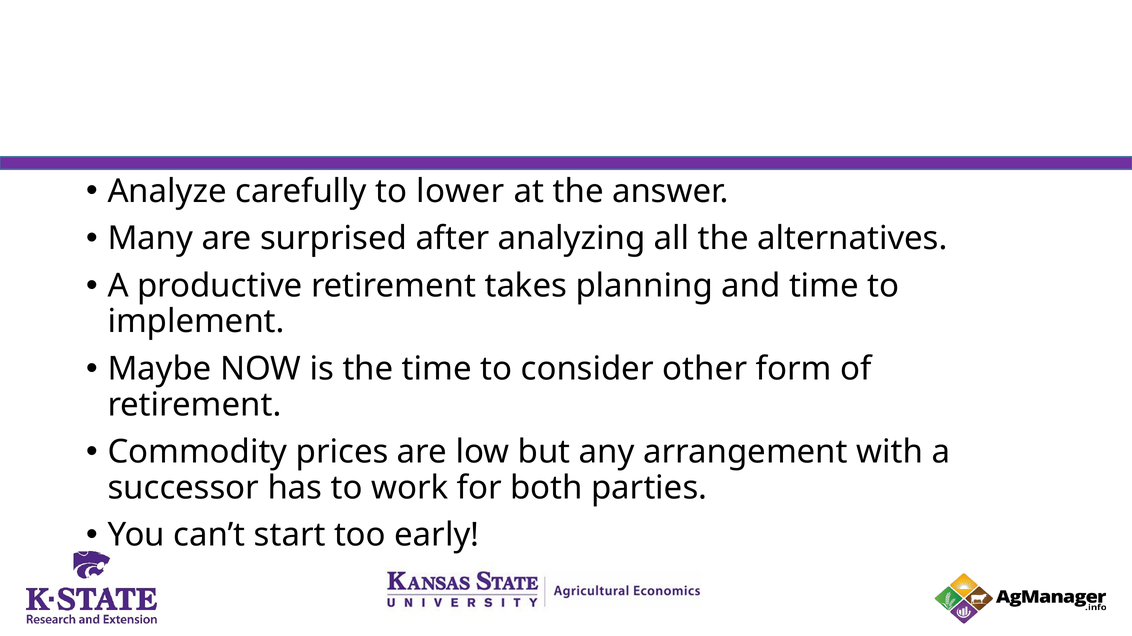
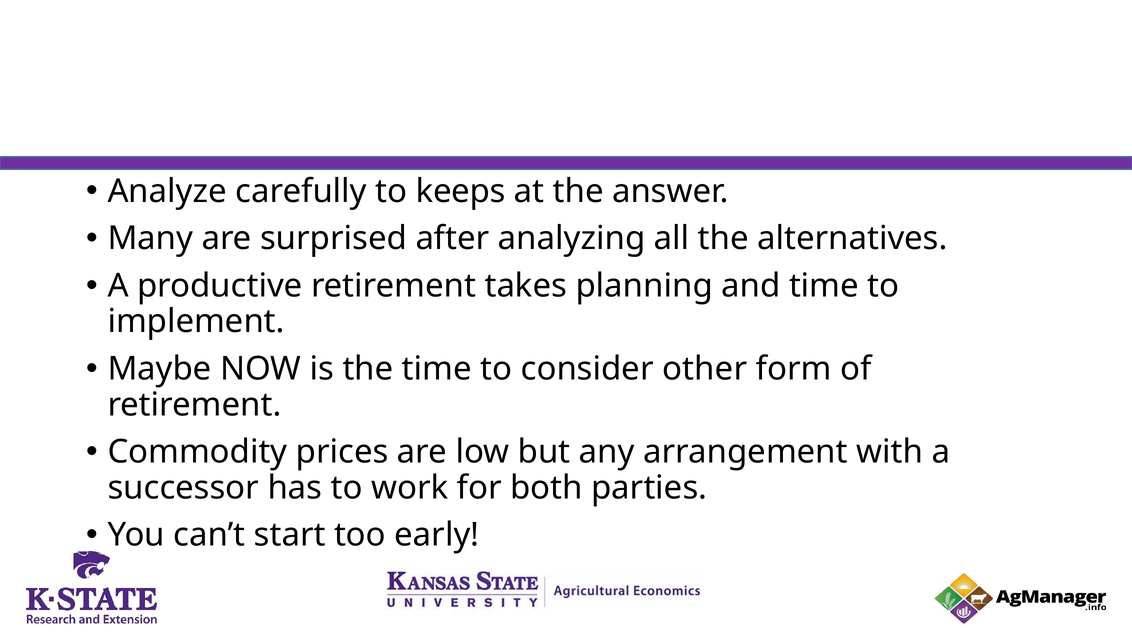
lower: lower -> keeps
